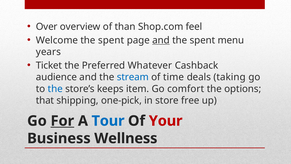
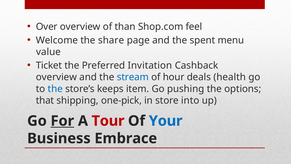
spent at (111, 40): spent -> share
and at (161, 40) underline: present -> none
years: years -> value
Whatever: Whatever -> Invitation
audience at (56, 77): audience -> overview
time: time -> hour
taking: taking -> health
comfort: comfort -> pushing
free: free -> into
Tour colour: blue -> red
Your colour: red -> blue
Wellness: Wellness -> Embrace
